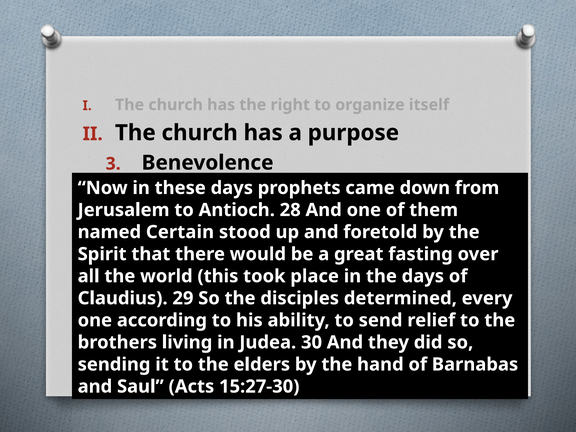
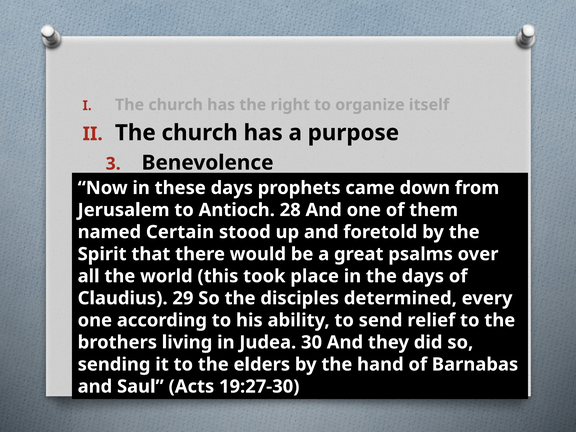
fasting: fasting -> psalms
15:27-30: 15:27-30 -> 19:27-30
